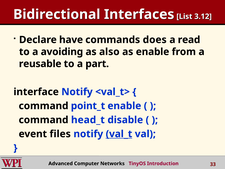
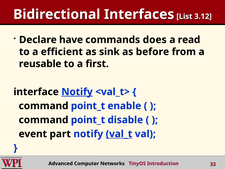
avoiding: avoiding -> efficient
also: also -> sink
as enable: enable -> before
part: part -> first
Notify at (77, 92) underline: none -> present
head_t at (88, 120): head_t -> point_t
files: files -> part
